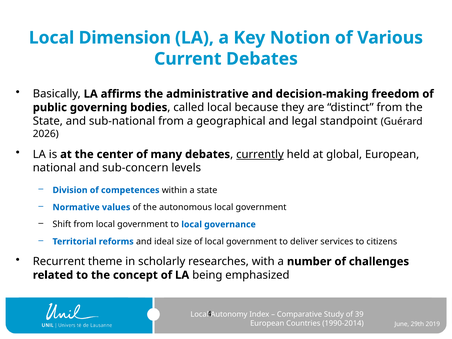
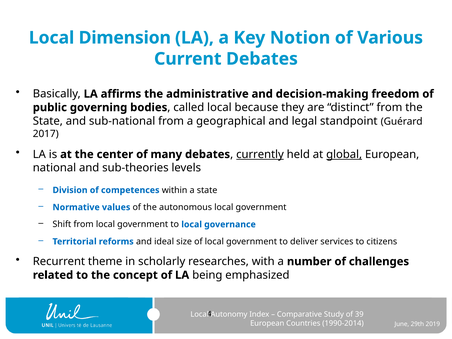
2026: 2026 -> 2017
global underline: none -> present
sub-concern: sub-concern -> sub-theories
